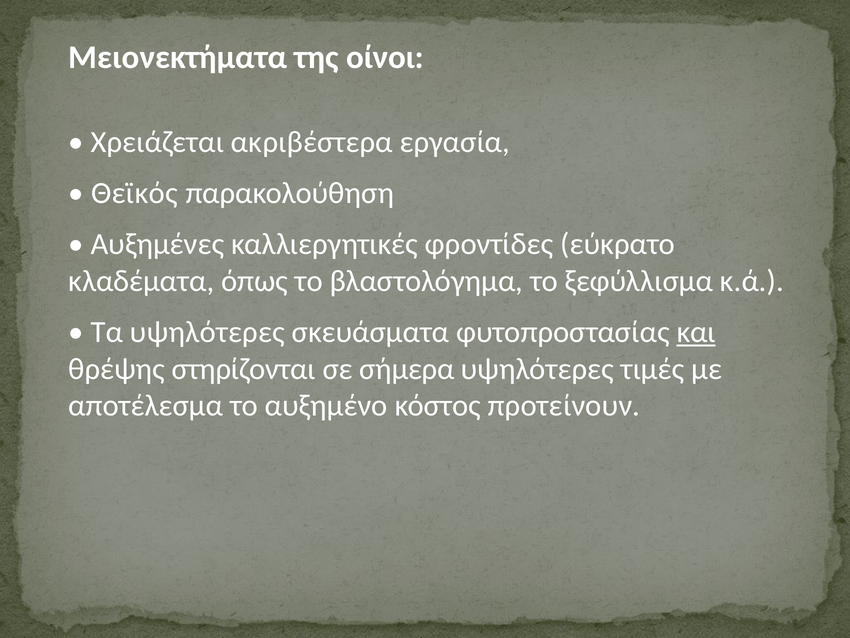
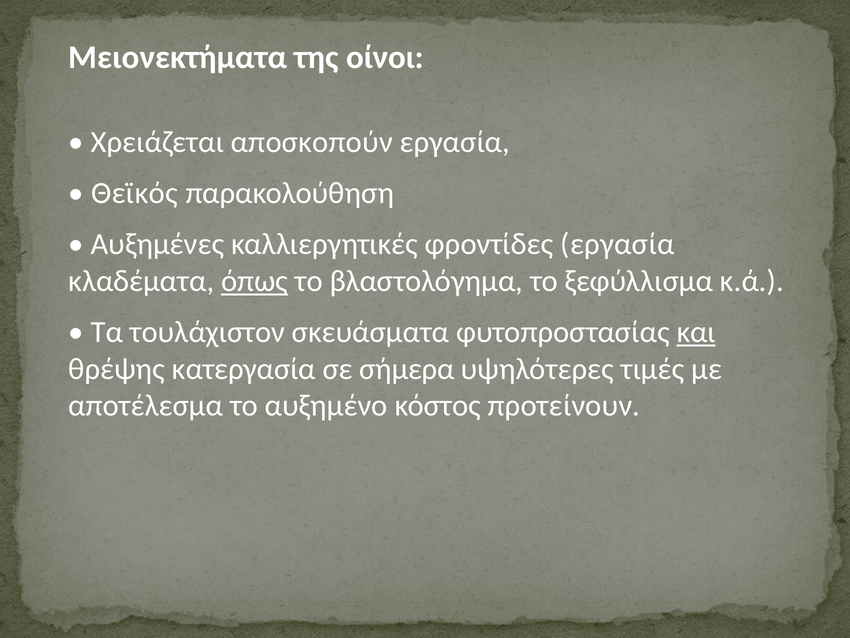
ακριβέστερα: ακριβέστερα -> αποσκοπούν
φροντίδες εύκρατο: εύκρατο -> εργασία
όπως underline: none -> present
Τα υψηλότερες: υψηλότερες -> τουλάχιστον
στηρίζονται: στηρίζονται -> κατεργασία
